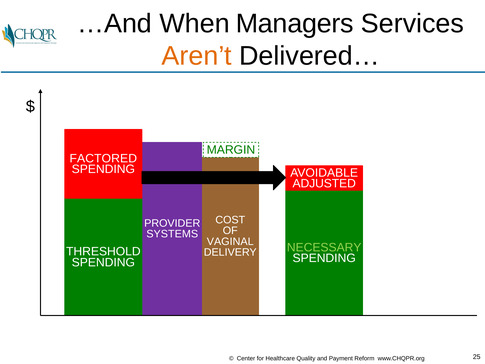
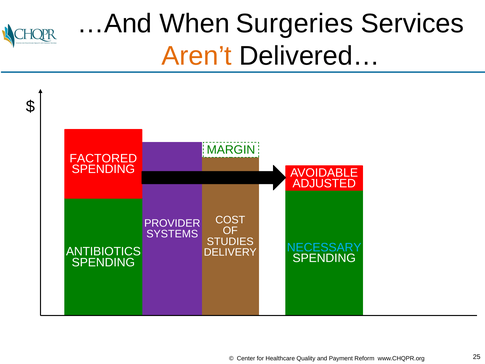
Managers: Managers -> Surgeries
VAGINAL: VAGINAL -> STUDIES
NECESSARY colour: light green -> light blue
THRESHOLD: THRESHOLD -> ANTIBIOTICS
